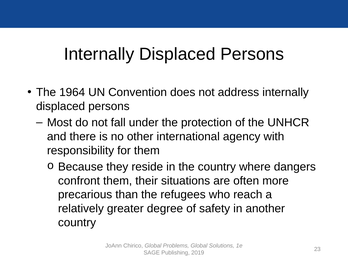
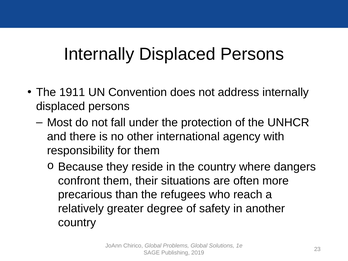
1964: 1964 -> 1911
